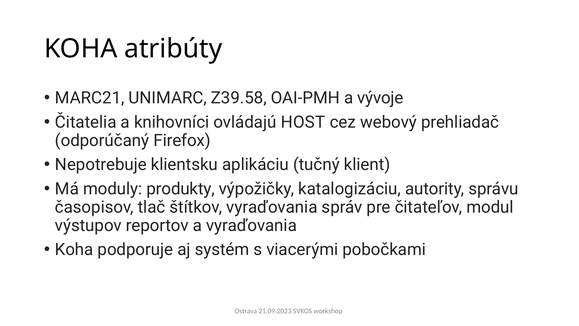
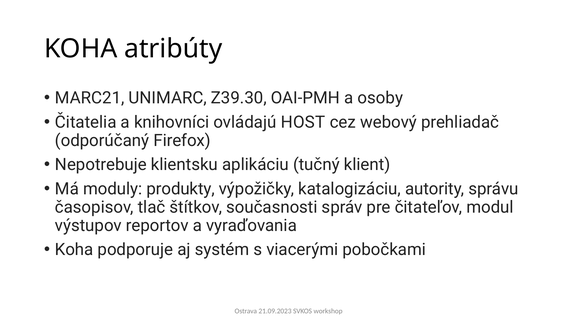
Z39.58: Z39.58 -> Z39.30
vývoje: vývoje -> osoby
štítkov vyraďovania: vyraďovania -> současnosti
